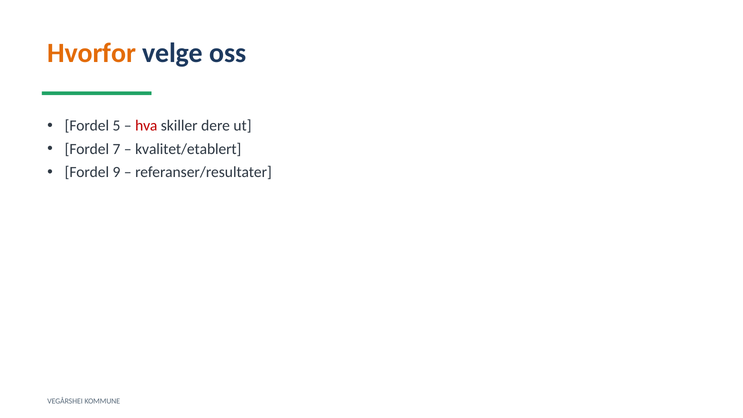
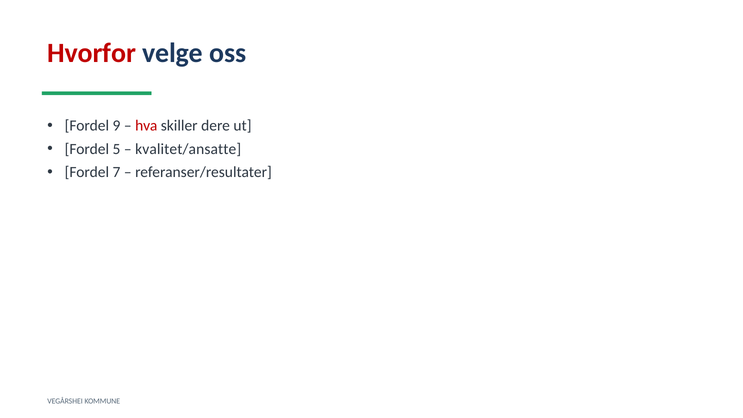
Hvorfor colour: orange -> red
5: 5 -> 9
7: 7 -> 5
kvalitet/etablert: kvalitet/etablert -> kvalitet/ansatte
9: 9 -> 7
